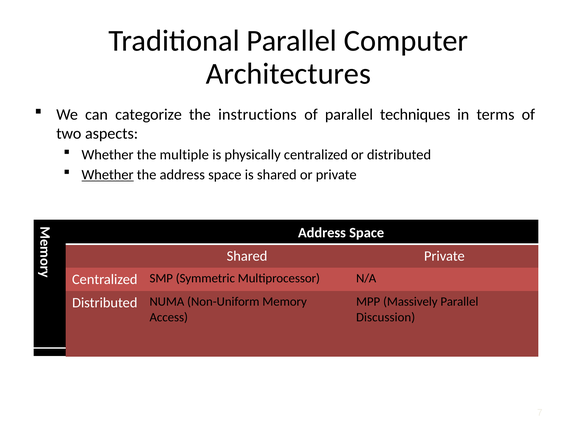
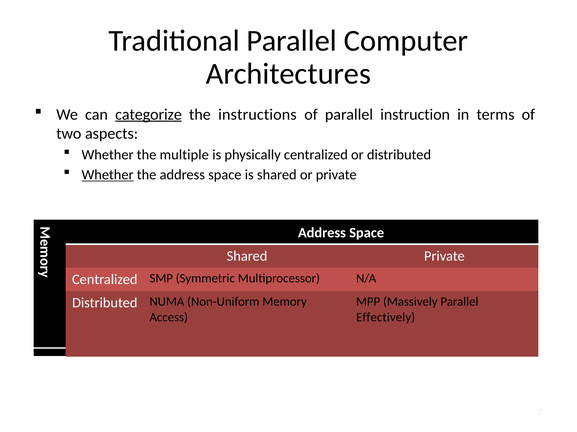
categorize underline: none -> present
techniques: techniques -> instruction
Discussion: Discussion -> Effectively
